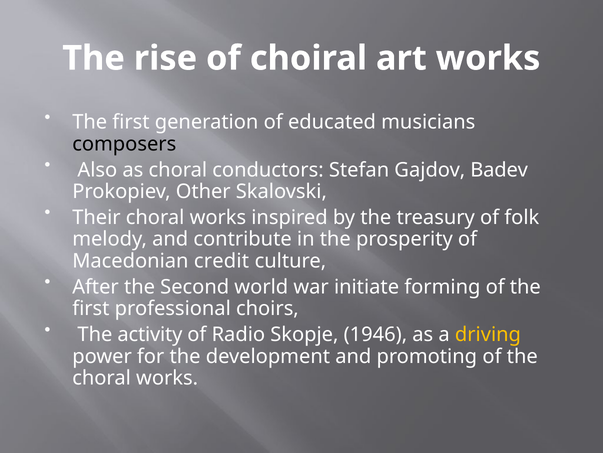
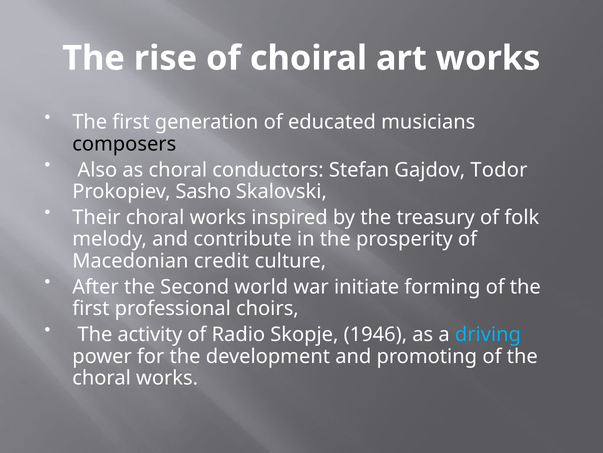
Badev: Badev -> Todor
Other: Other -> Sasho
driving colour: yellow -> light blue
